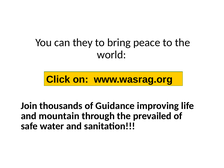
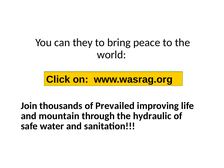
Guidance: Guidance -> Prevailed
prevailed: prevailed -> hydraulic
